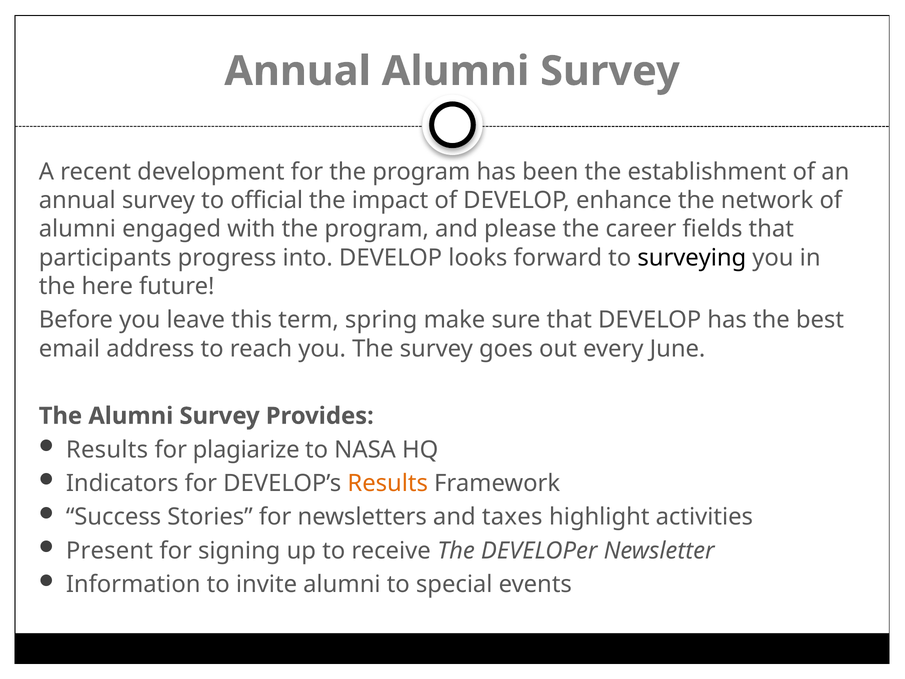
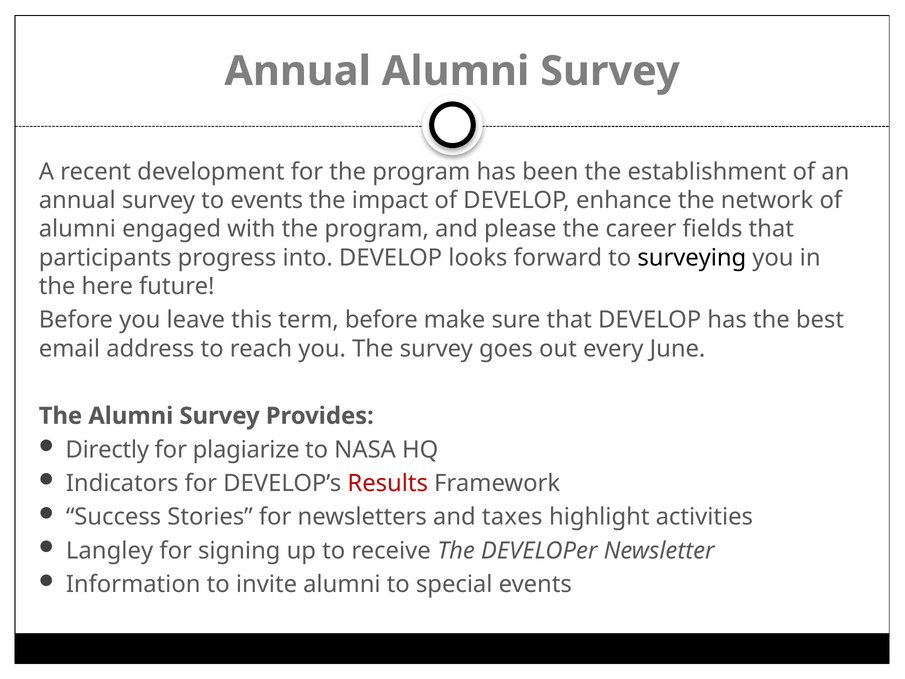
to official: official -> events
term spring: spring -> before
Results at (107, 450): Results -> Directly
Results at (388, 483) colour: orange -> red
Present: Present -> Langley
